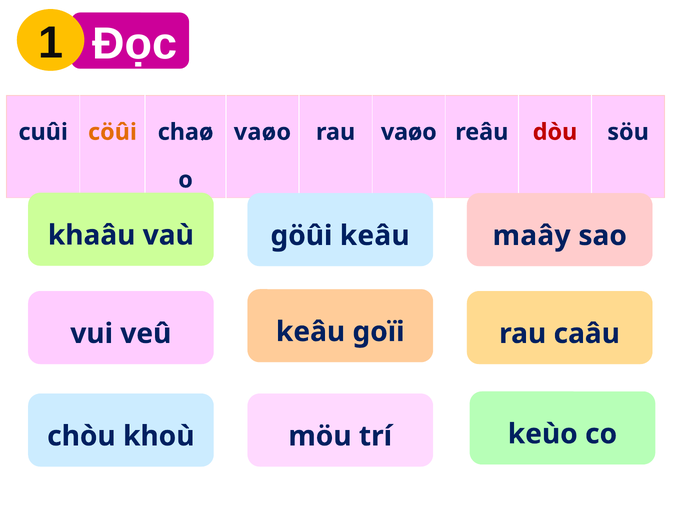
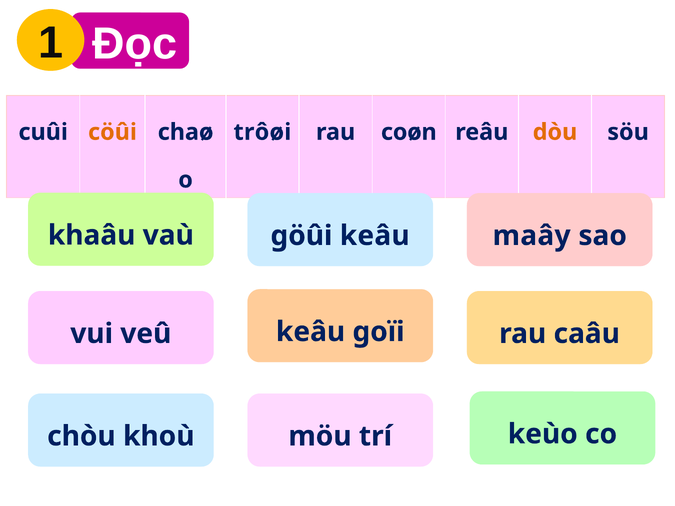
vaøo at (262, 132): vaøo -> trôøi
rau vaøo: vaøo -> coøn
dòu colour: red -> orange
